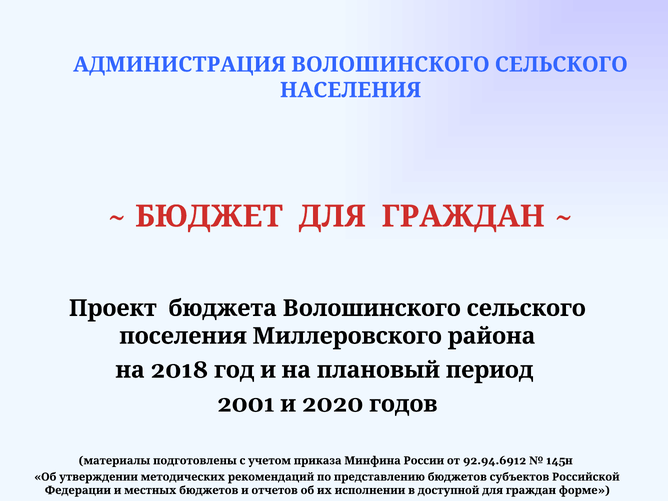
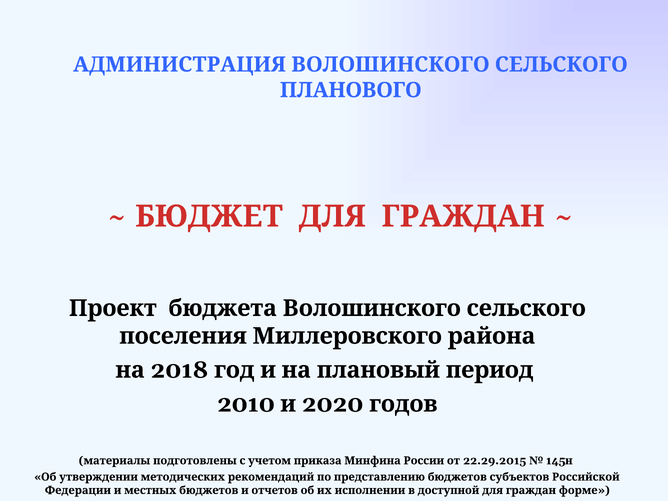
НАСЕЛЕНИЯ: НАСЕЛЕНИЯ -> ПЛАНОВОГО
2001: 2001 -> 2010
92.94.6912: 92.94.6912 -> 22.29.2015
